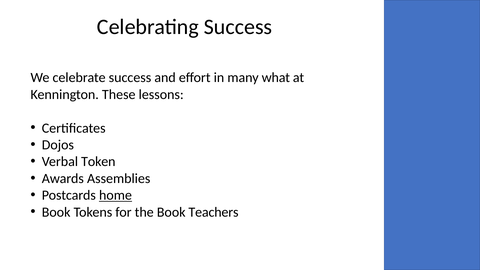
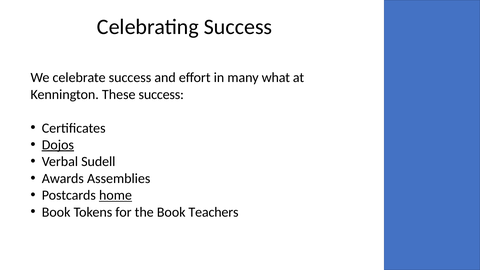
These lessons: lessons -> success
Dojos underline: none -> present
Token: Token -> Sudell
